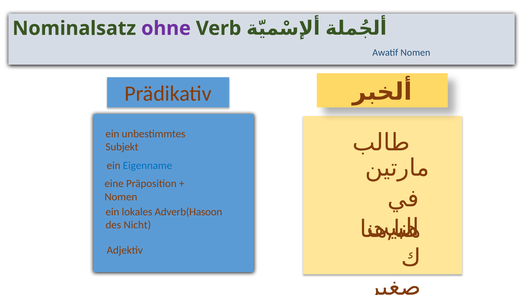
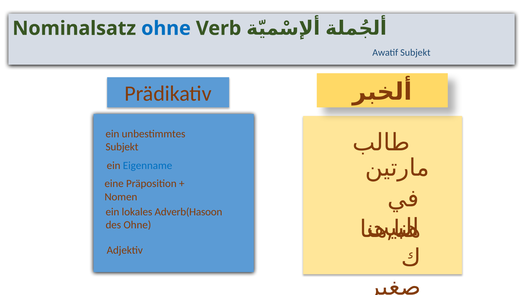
ohne at (166, 28) colour: purple -> blue
Awatif Nomen: Nomen -> Subjekt
des Nicht: Nicht -> Ohne
